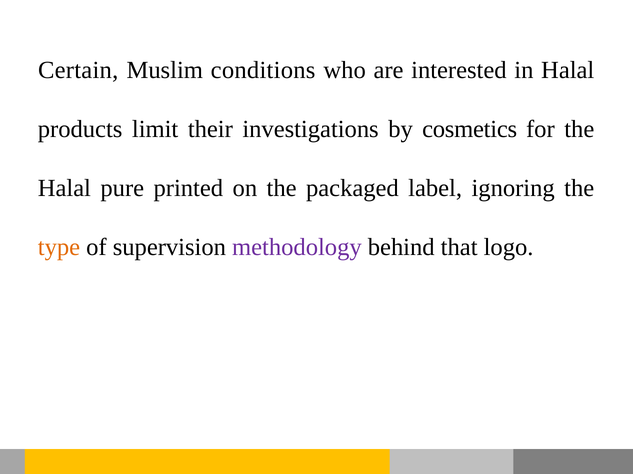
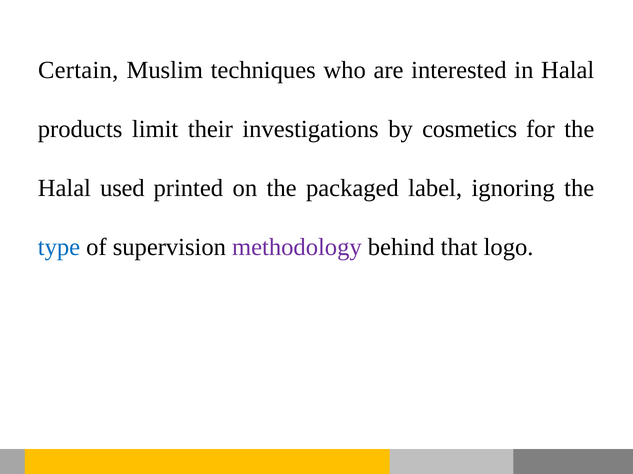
conditions: conditions -> techniques
pure: pure -> used
type colour: orange -> blue
